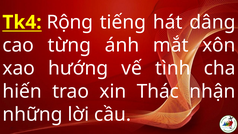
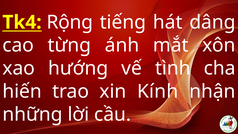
Thác: Thác -> Kính
